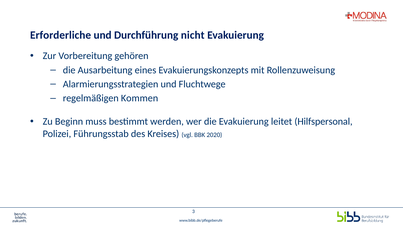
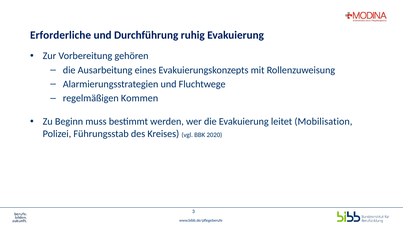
nicht: nicht -> ruhig
Hilfspersonal: Hilfspersonal -> Mobilisation
